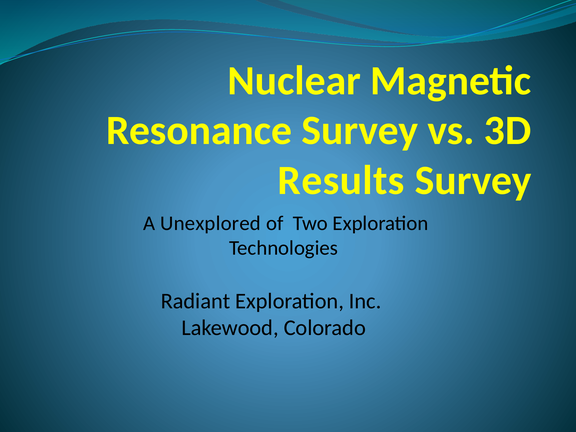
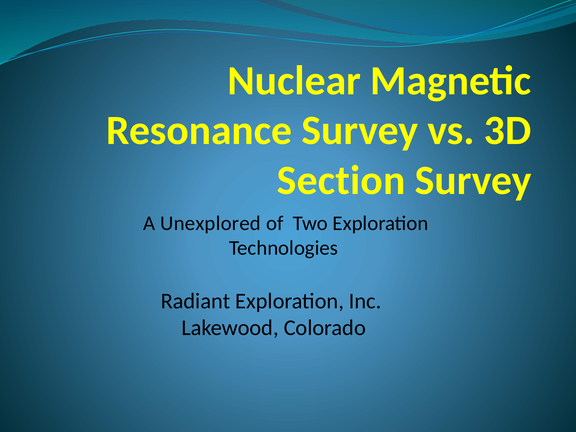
Results: Results -> Section
